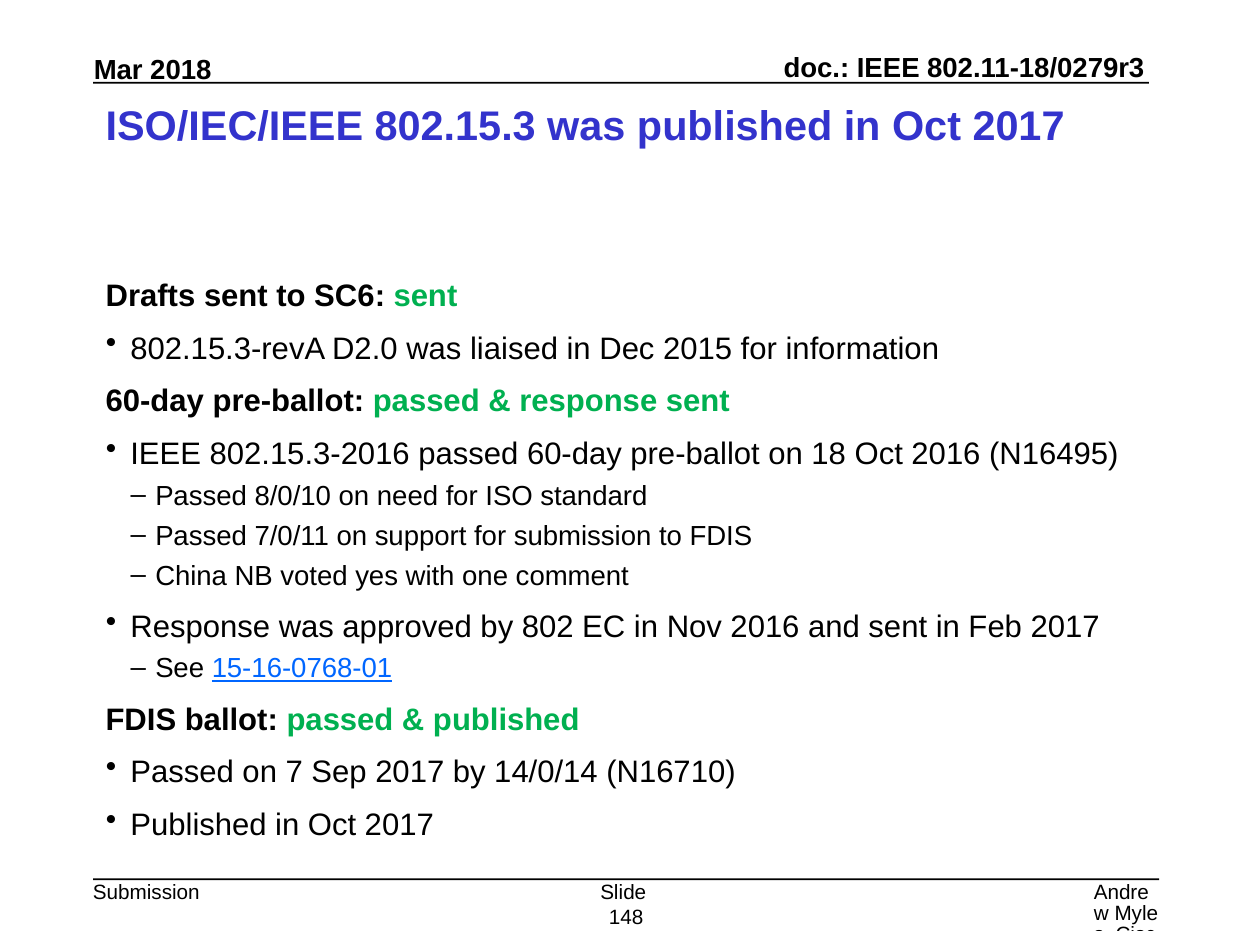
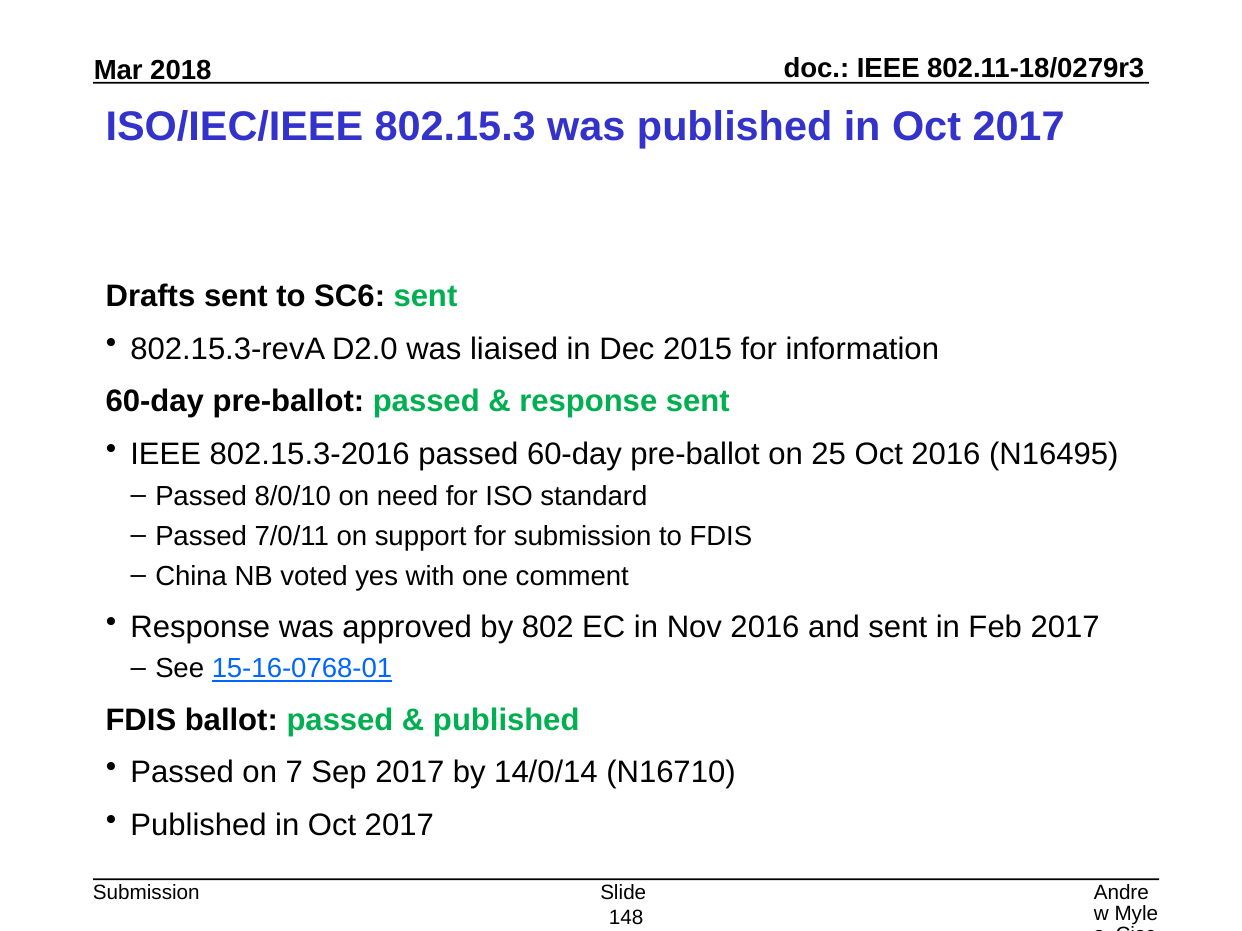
18: 18 -> 25
